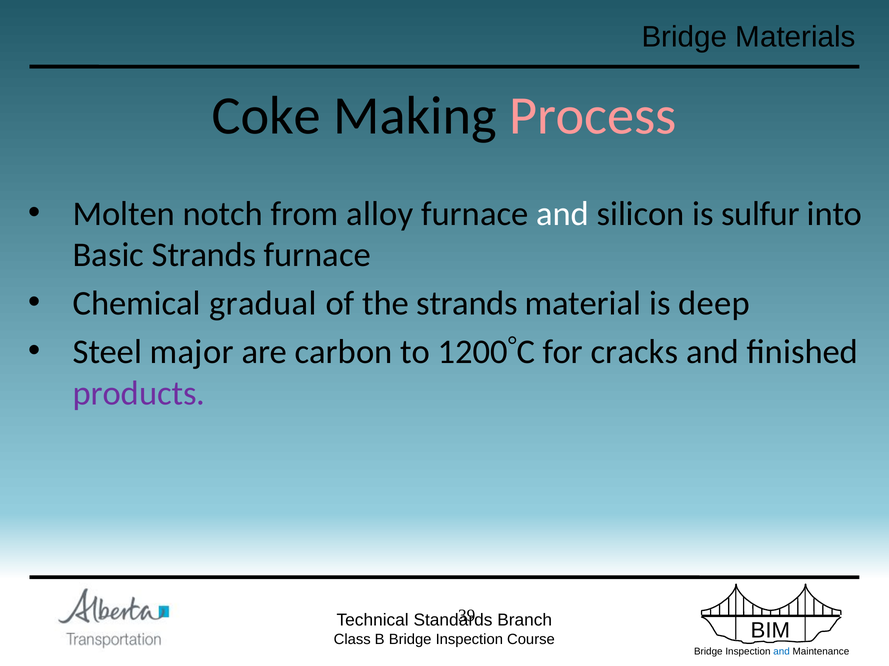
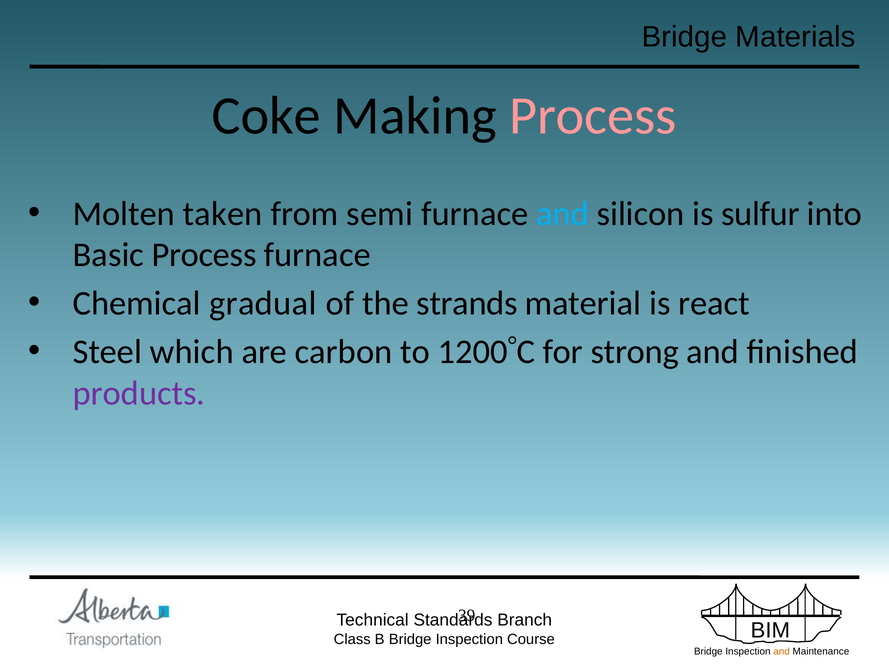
notch: notch -> taken
alloy: alloy -> semi
and at (562, 214) colour: white -> light blue
Basic Strands: Strands -> Process
deep: deep -> react
major: major -> which
cracks: cracks -> strong
and at (782, 652) colour: blue -> orange
